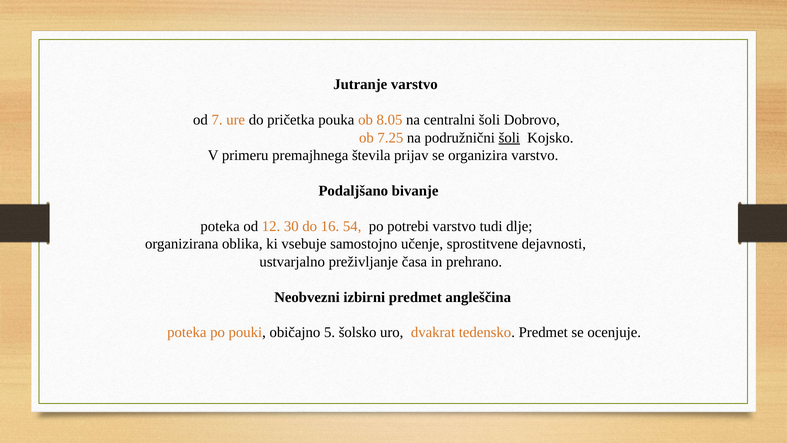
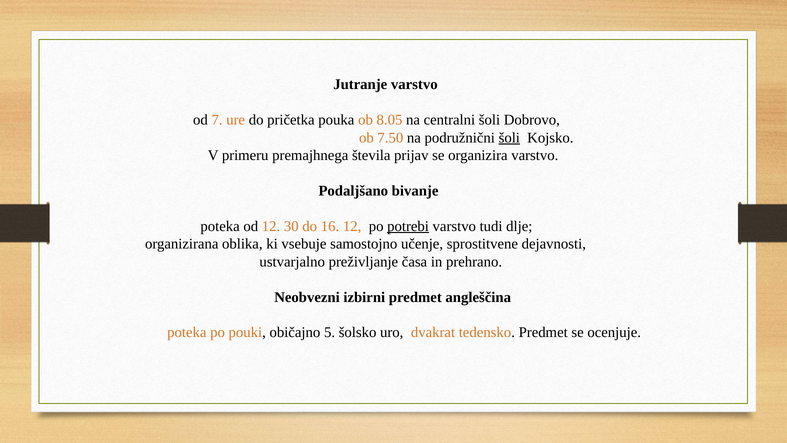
7.25: 7.25 -> 7.50
16 54: 54 -> 12
potrebi underline: none -> present
